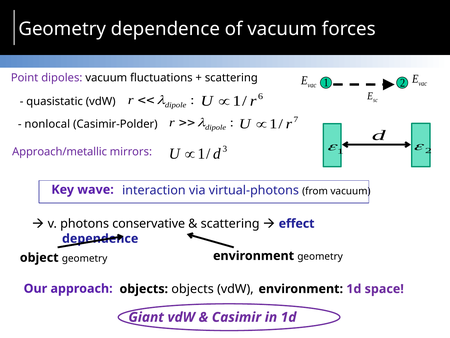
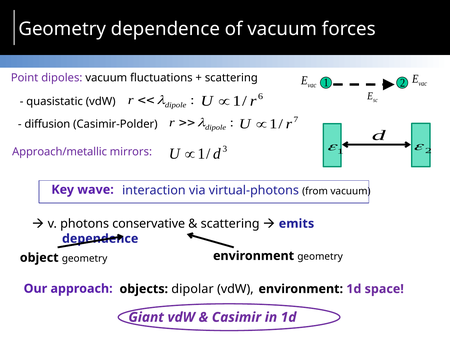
nonlocal: nonlocal -> diffusion
effect: effect -> emits
objects objects: objects -> dipolar
